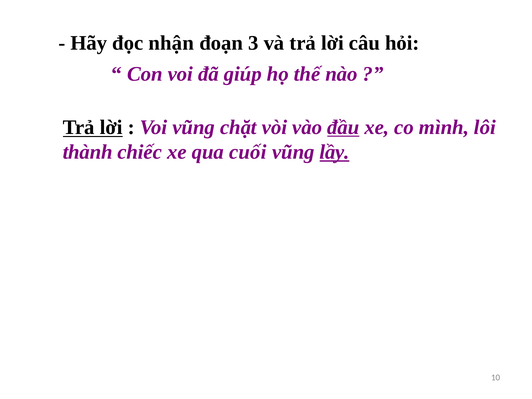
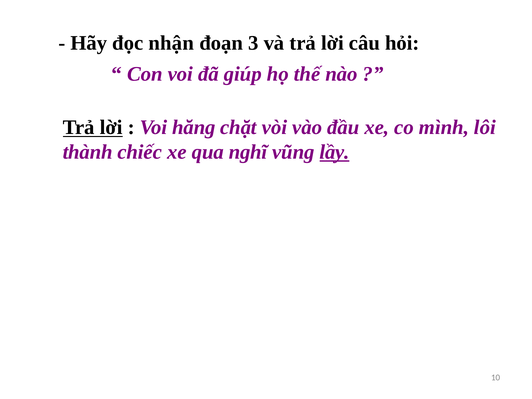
Voi vũng: vũng -> hăng
đầu underline: present -> none
cuối: cuối -> nghĩ
